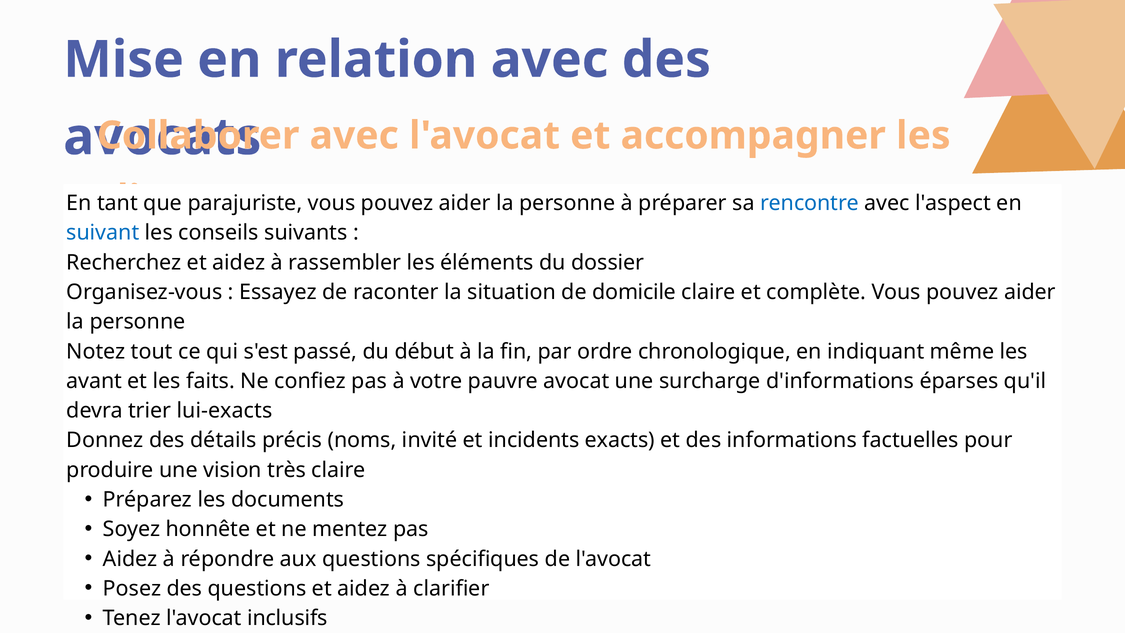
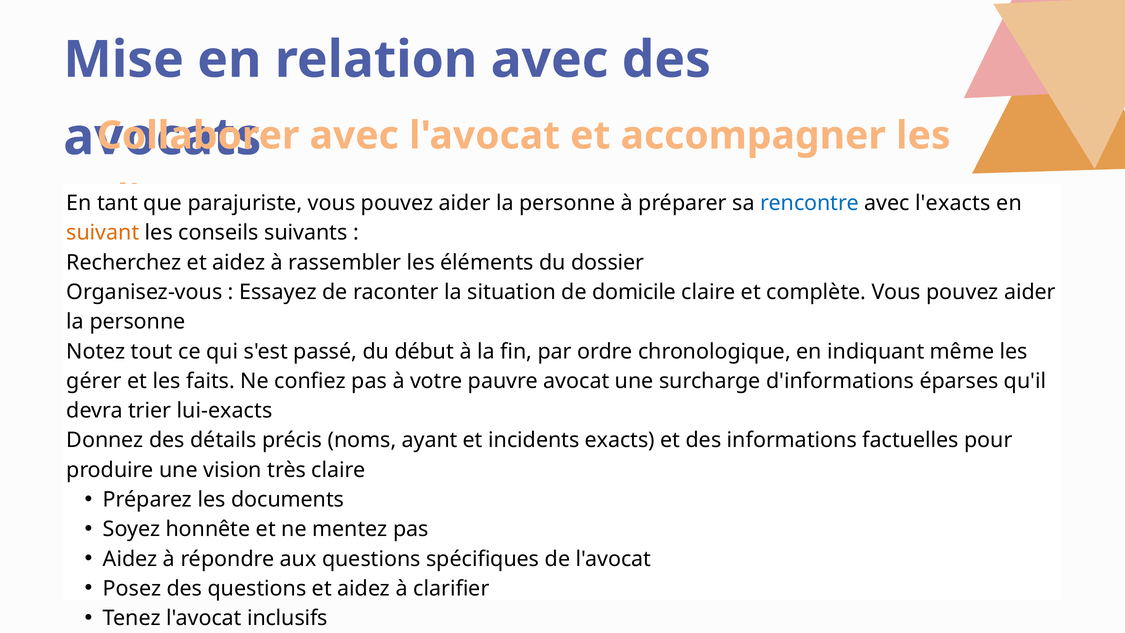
l'aspect: l'aspect -> l'exacts
suivant colour: blue -> orange
avant: avant -> gérer
invité: invité -> ayant
